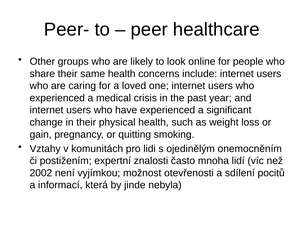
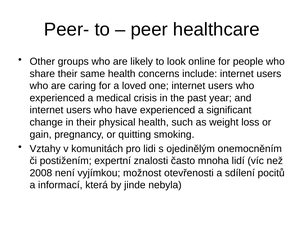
2002: 2002 -> 2008
